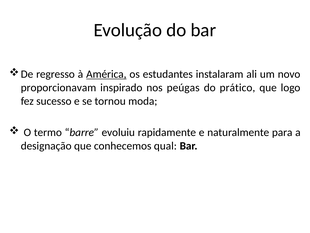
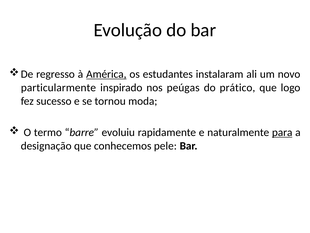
proporcionavam: proporcionavam -> particularmente
para underline: none -> present
qual: qual -> pele
